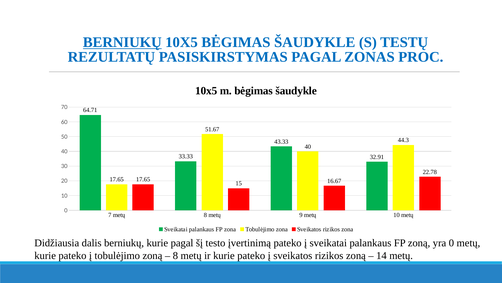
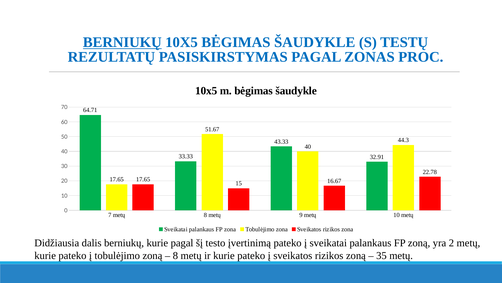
yra 0: 0 -> 2
14: 14 -> 35
